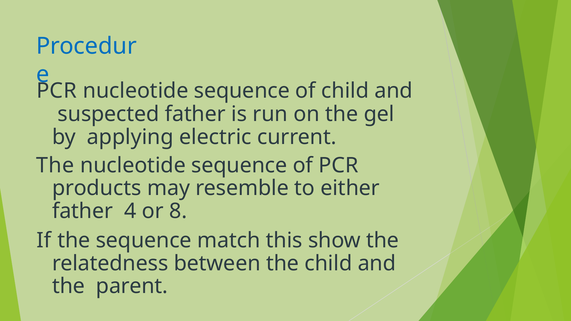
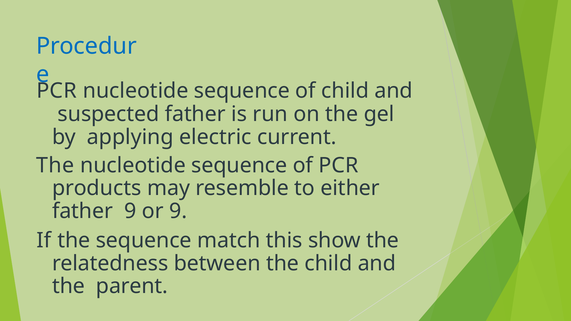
father 4: 4 -> 9
or 8: 8 -> 9
